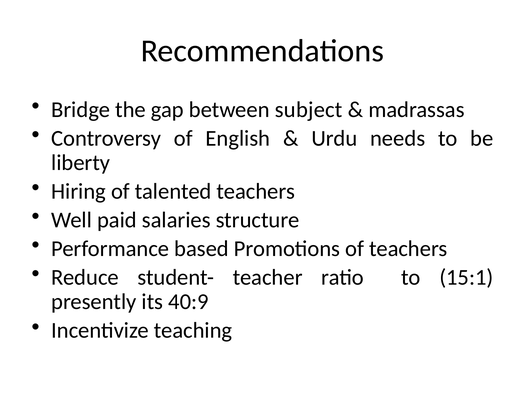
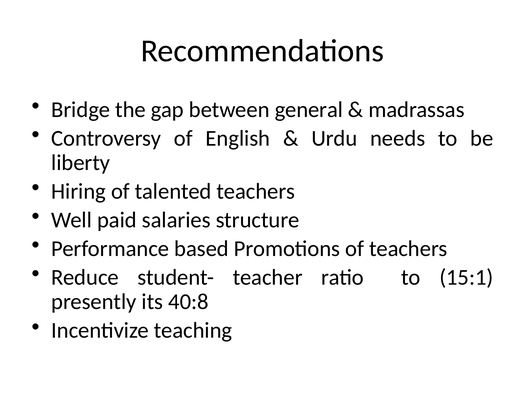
subject: subject -> general
40:9: 40:9 -> 40:8
